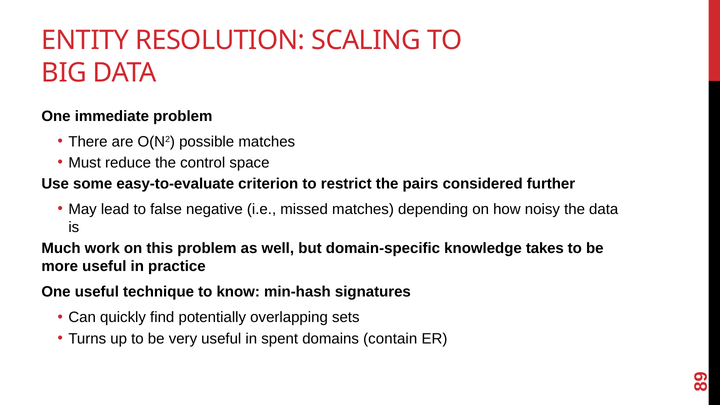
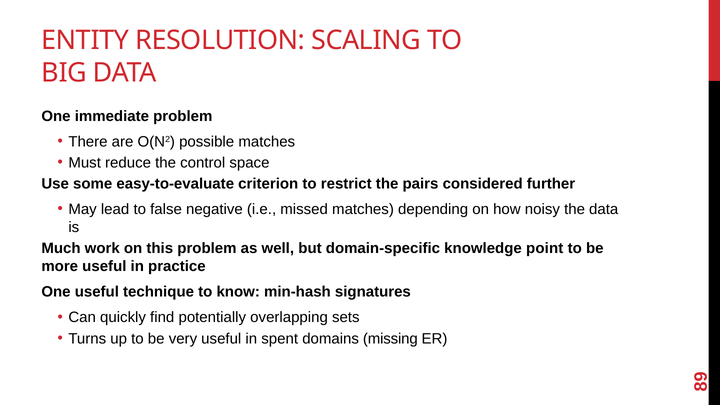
takes: takes -> point
contain: contain -> missing
